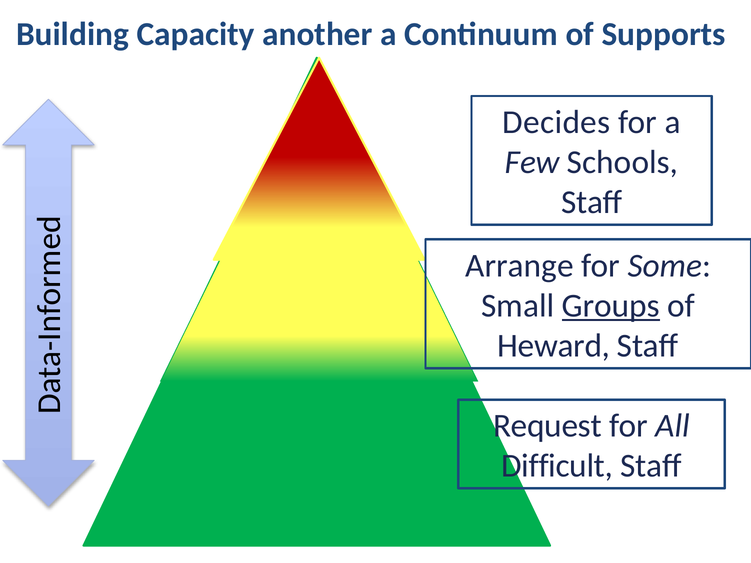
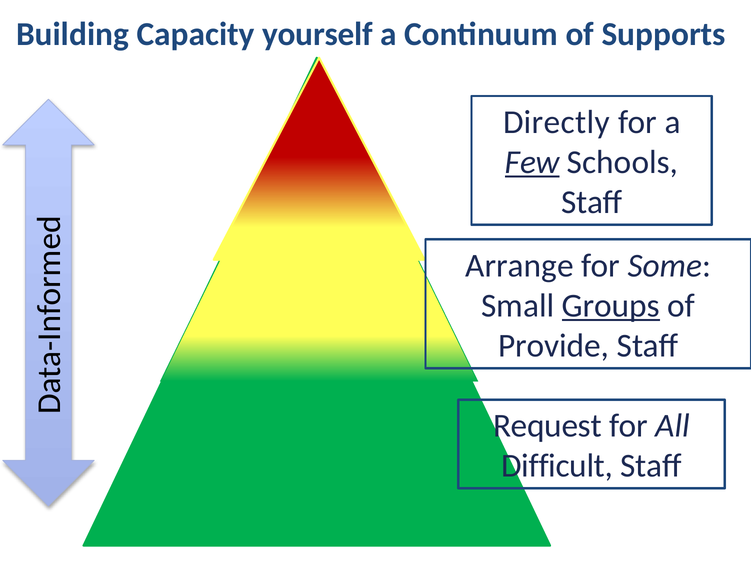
another: another -> yourself
Decides: Decides -> Directly
Few underline: none -> present
Heward: Heward -> Provide
